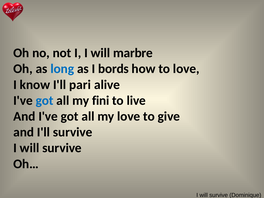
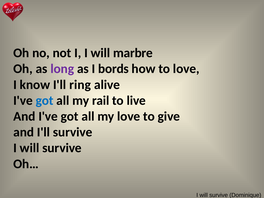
long colour: blue -> purple
pari: pari -> ring
fini: fini -> rail
